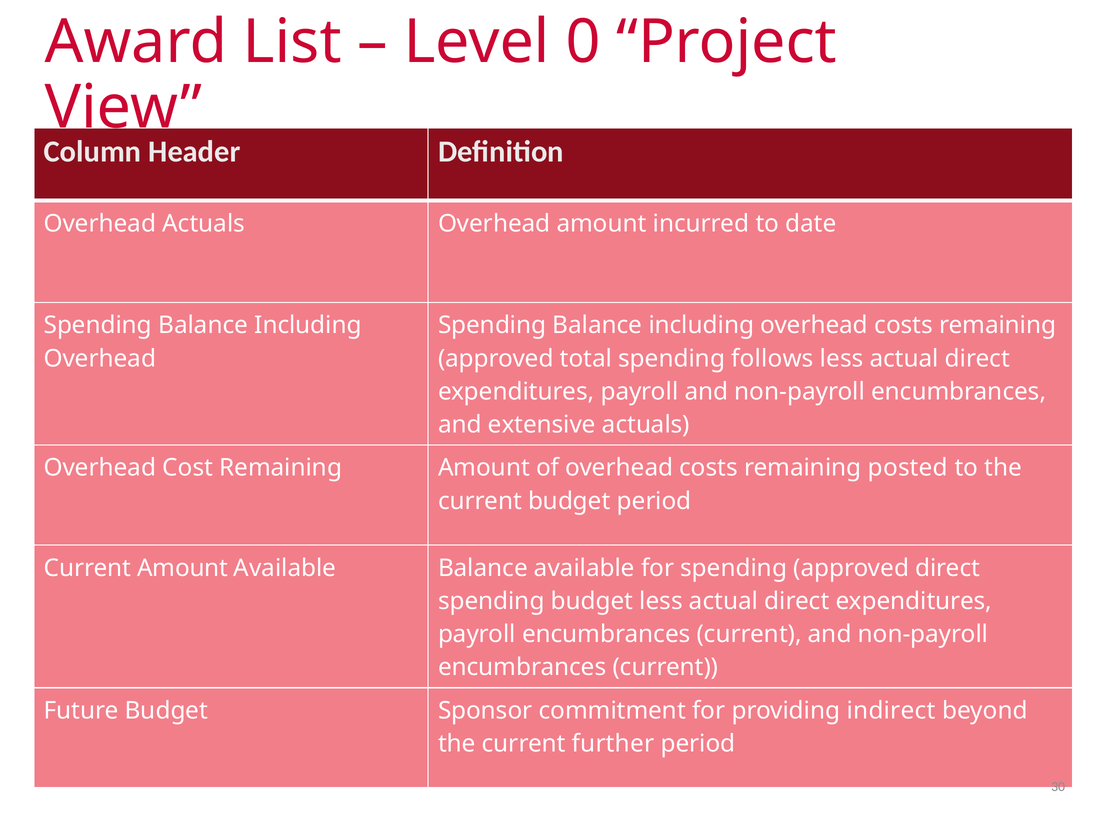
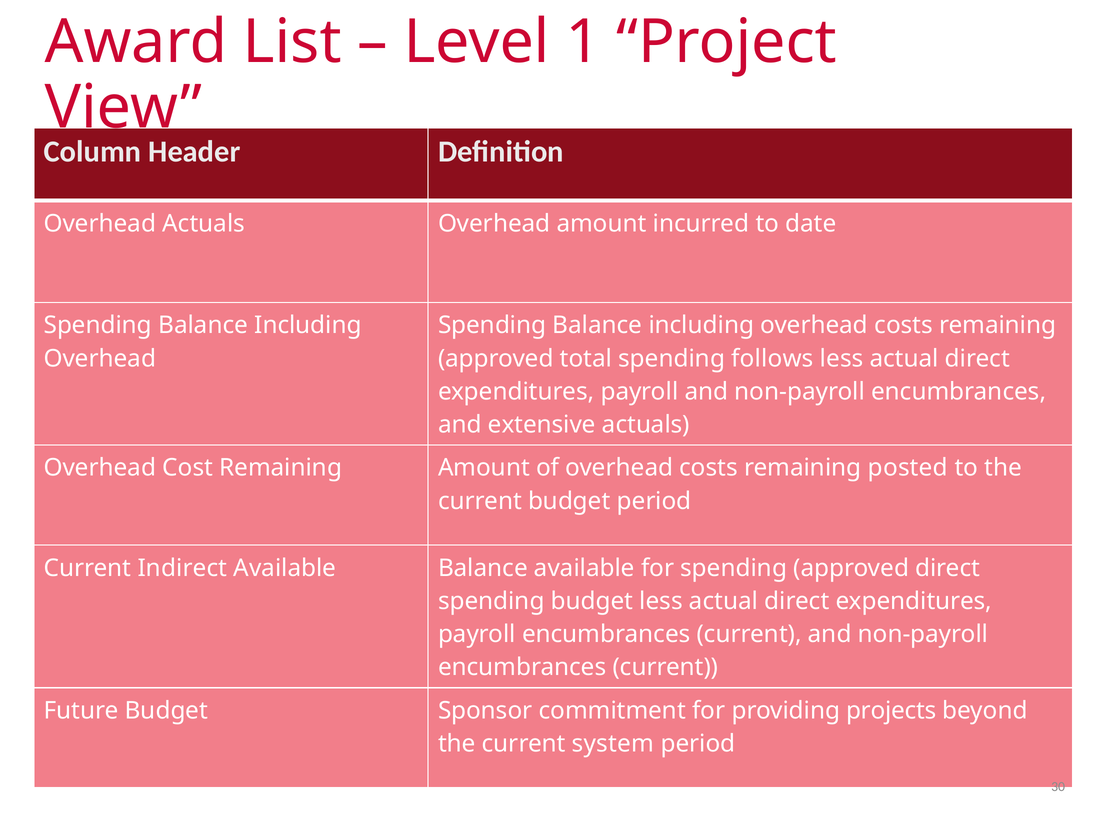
0: 0 -> 1
Current Amount: Amount -> Indirect
indirect: indirect -> projects
further: further -> system
